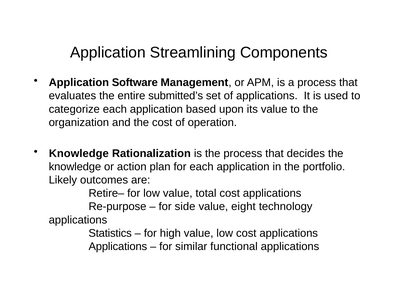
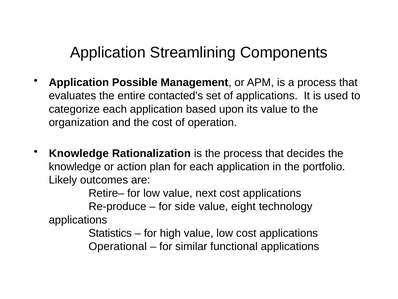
Software: Software -> Possible
submitted’s: submitted’s -> contacted’s
total: total -> next
Re-purpose: Re-purpose -> Re-produce
Applications at (118, 246): Applications -> Operational
